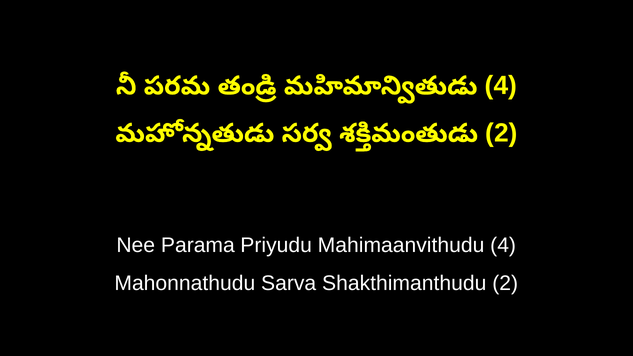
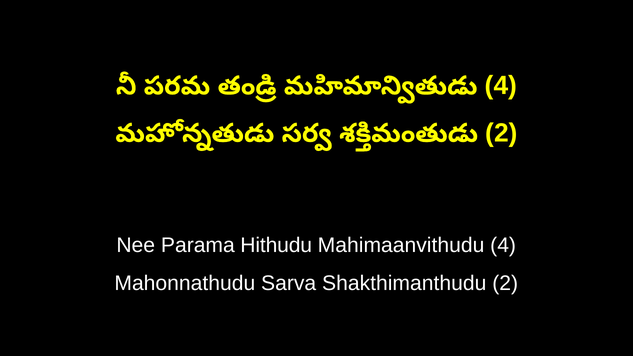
Priyudu: Priyudu -> Hithudu
